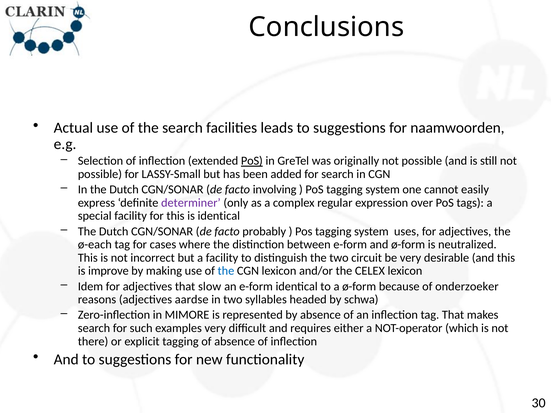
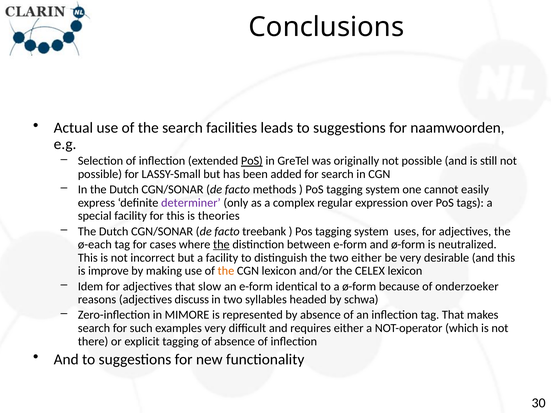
involving: involving -> methods
is identical: identical -> theories
probably: probably -> treebank
the at (221, 245) underline: none -> present
two circuit: circuit -> either
the at (226, 271) colour: blue -> orange
aardse: aardse -> discuss
